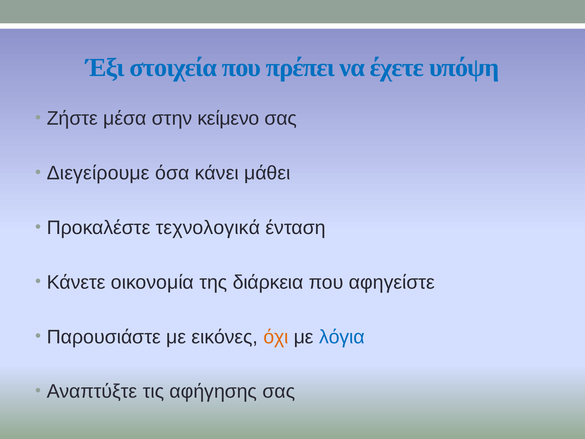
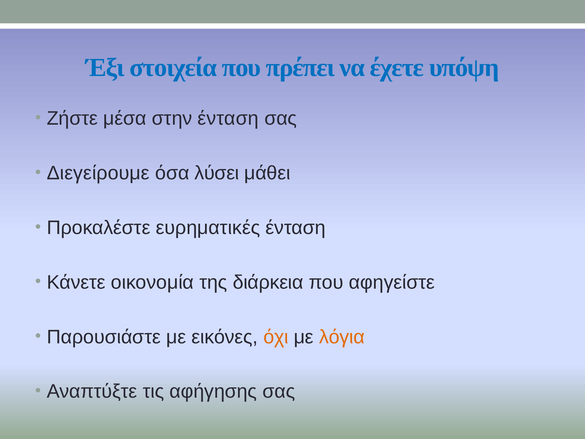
στην κείμενο: κείμενο -> ένταση
κάνει: κάνει -> λύσει
τεχνολογικά: τεχνολογικά -> ευρηματικές
λόγια colour: blue -> orange
